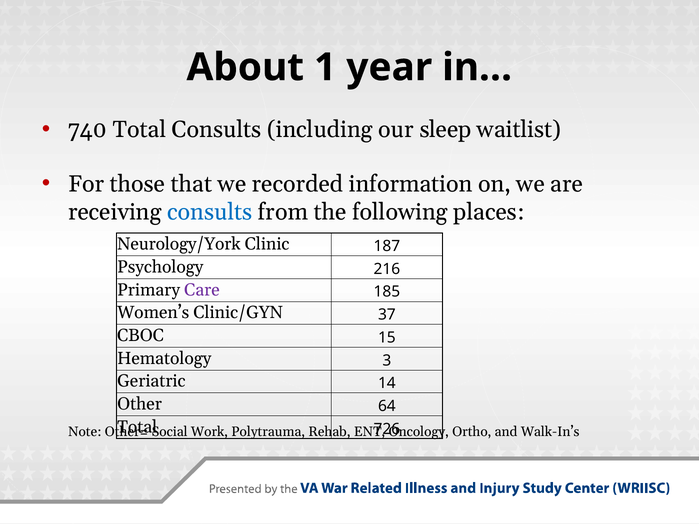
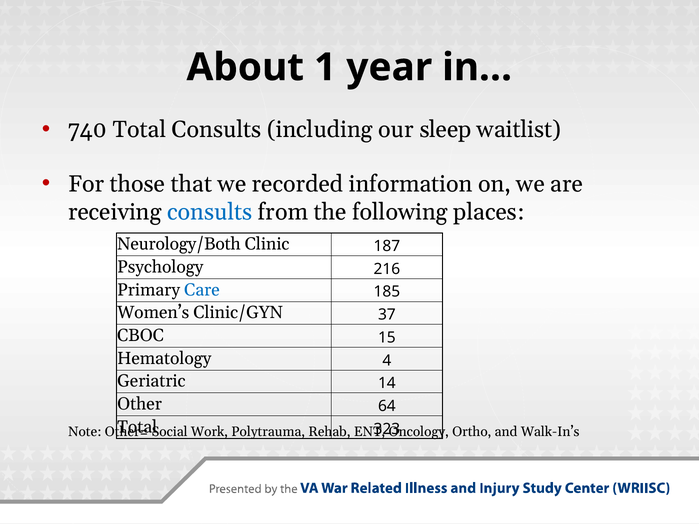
Neurology/York: Neurology/York -> Neurology/Both
Care colour: purple -> blue
3: 3 -> 4
726: 726 -> 323
